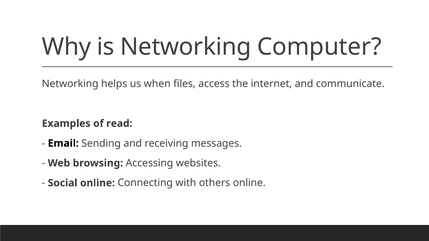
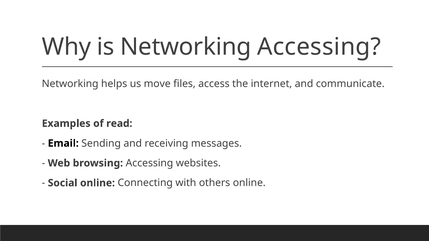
Networking Computer: Computer -> Accessing
when: when -> move
